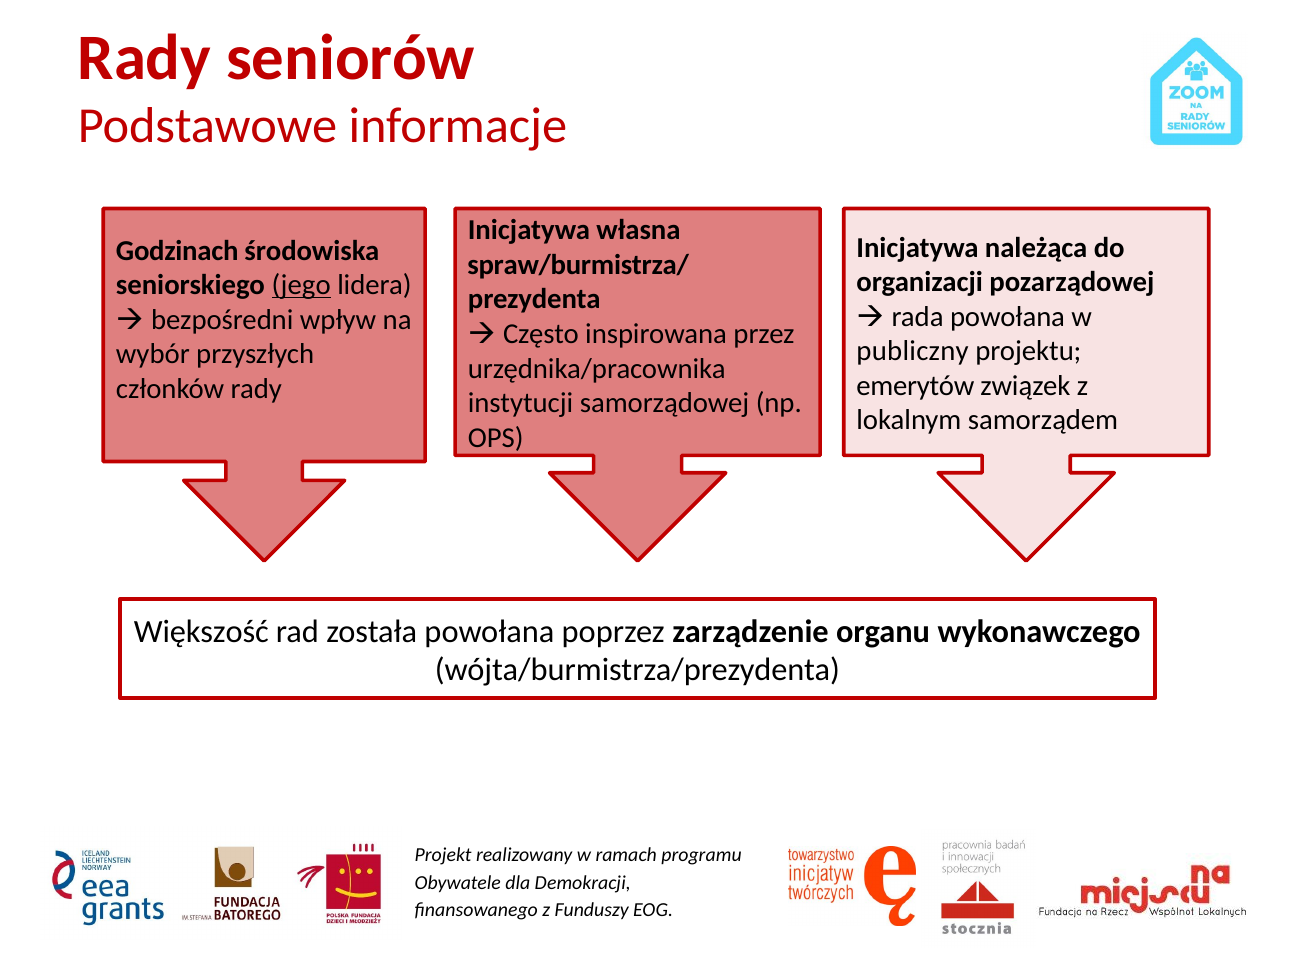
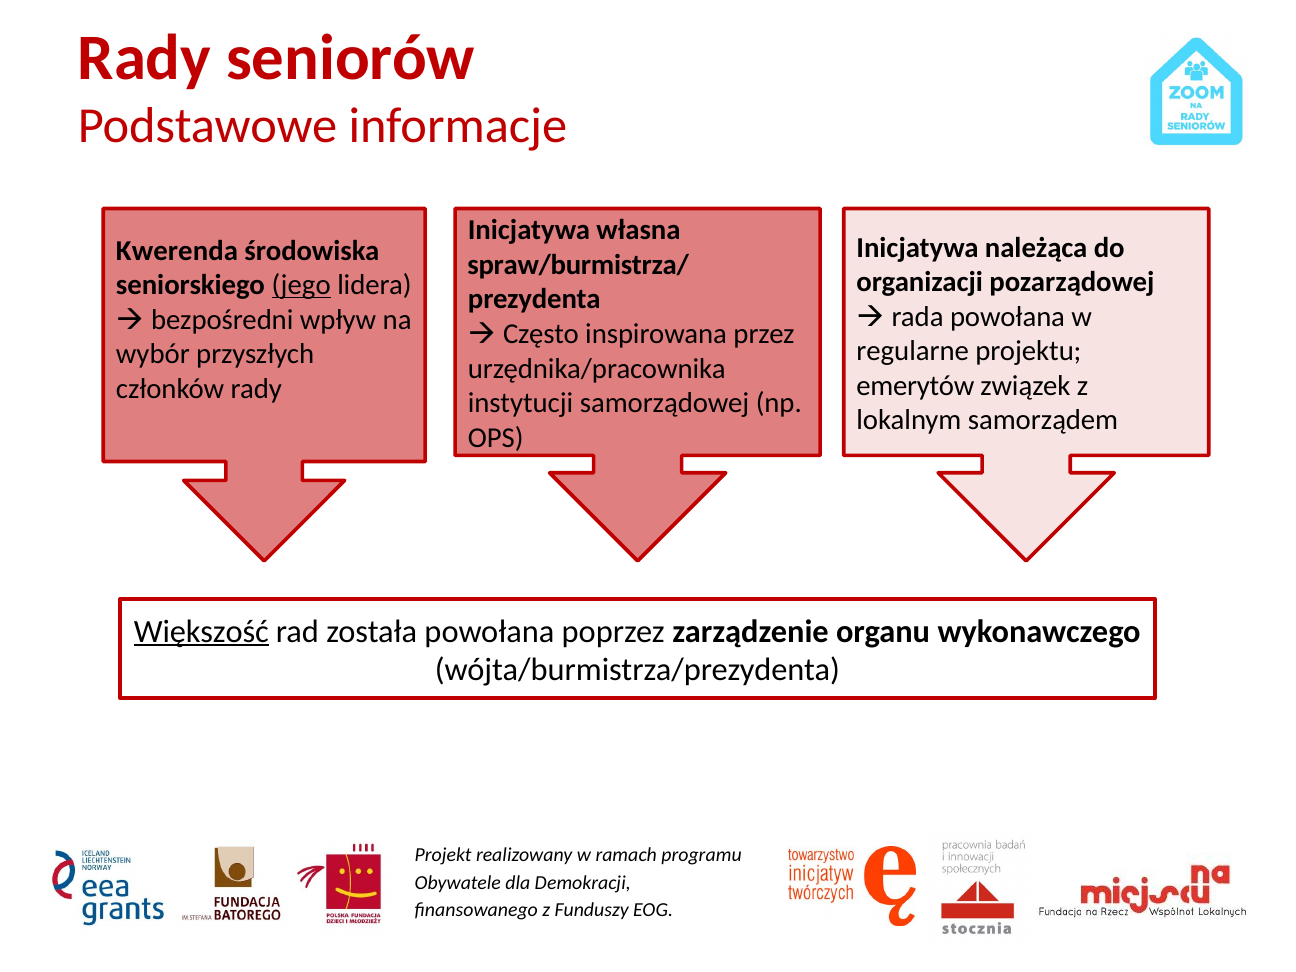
Godzinach: Godzinach -> Kwerenda
publiczny: publiczny -> regularne
Większość underline: none -> present
